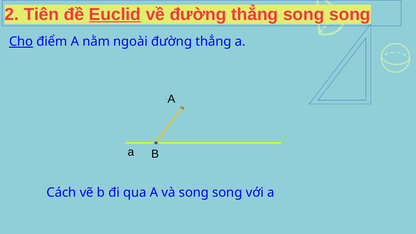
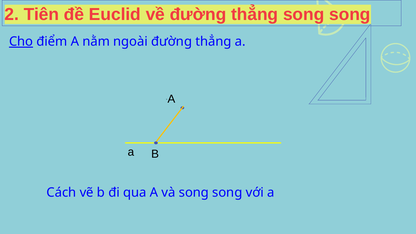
Euclid underline: present -> none
